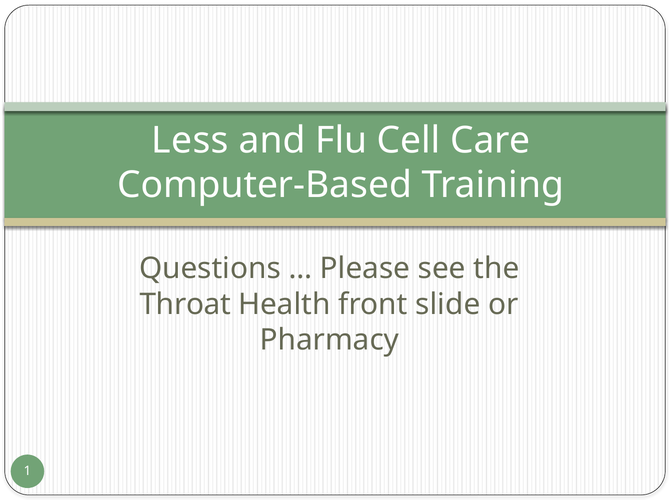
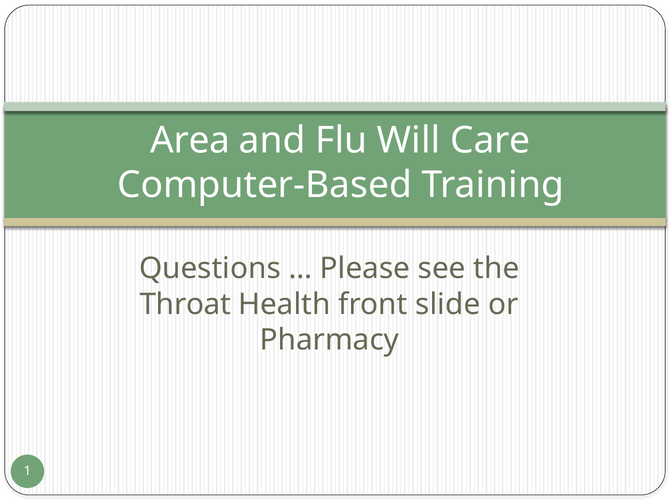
Less: Less -> Area
Cell: Cell -> Will
